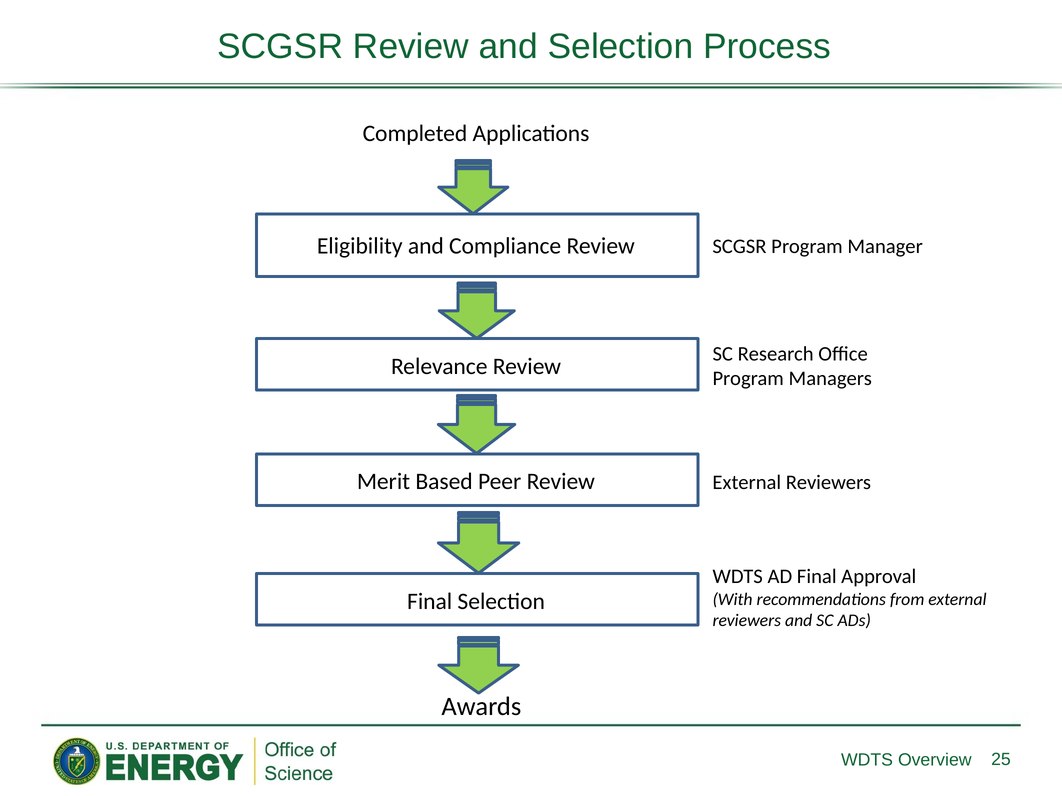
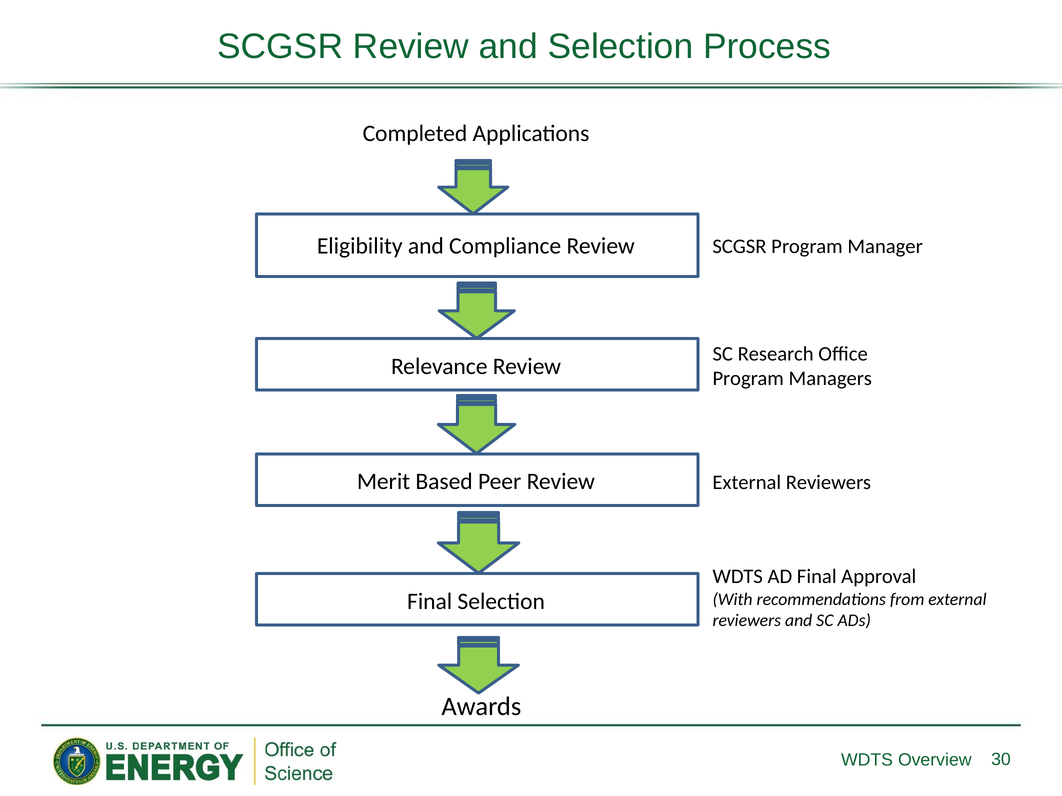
25: 25 -> 30
